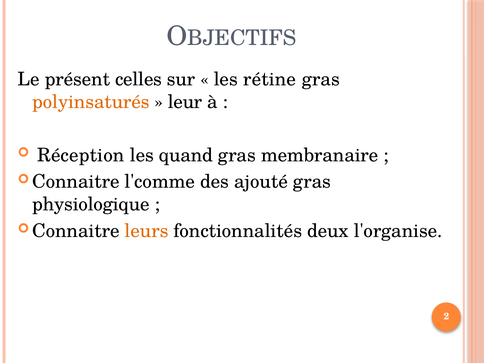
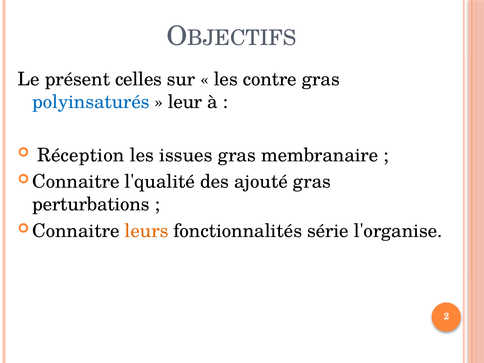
rétine: rétine -> contre
polyinsaturés colour: orange -> blue
quand: quand -> issues
l'comme: l'comme -> l'qualité
physiologique: physiologique -> perturbations
deux: deux -> série
